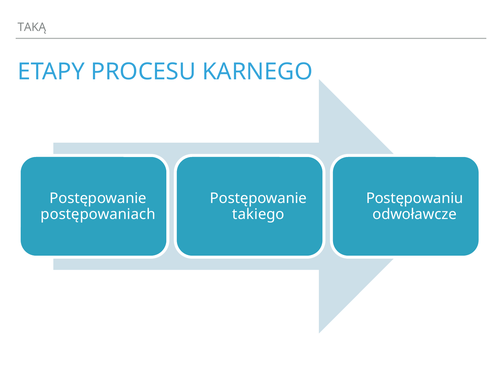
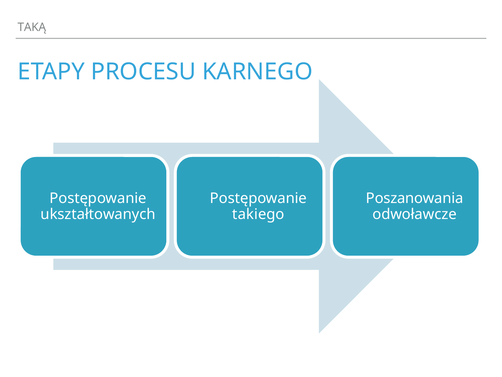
Postępowaniu: Postępowaniu -> Poszanowania
postępowaniach: postępowaniach -> ukształtowanych
